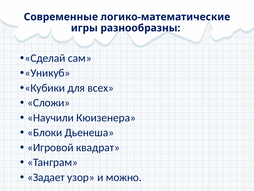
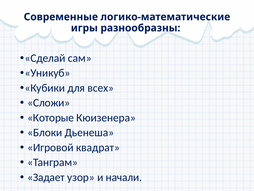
Научили: Научили -> Которые
можно: можно -> начали
